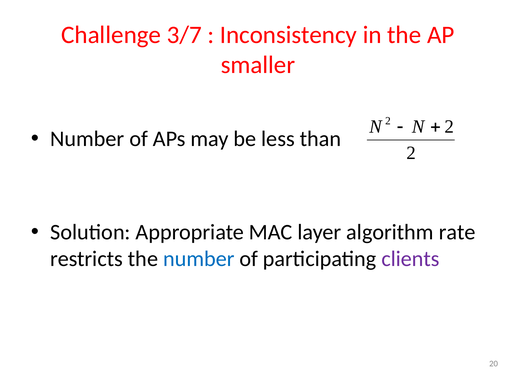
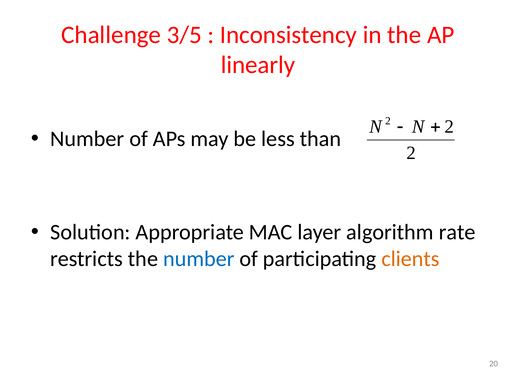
3/7: 3/7 -> 3/5
smaller: smaller -> linearly
clients colour: purple -> orange
